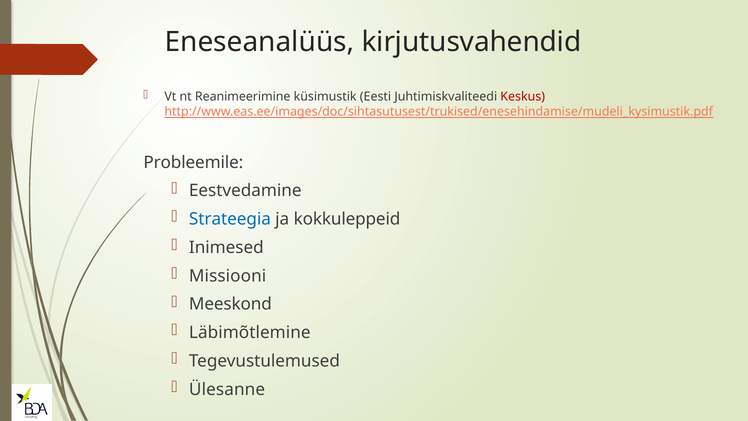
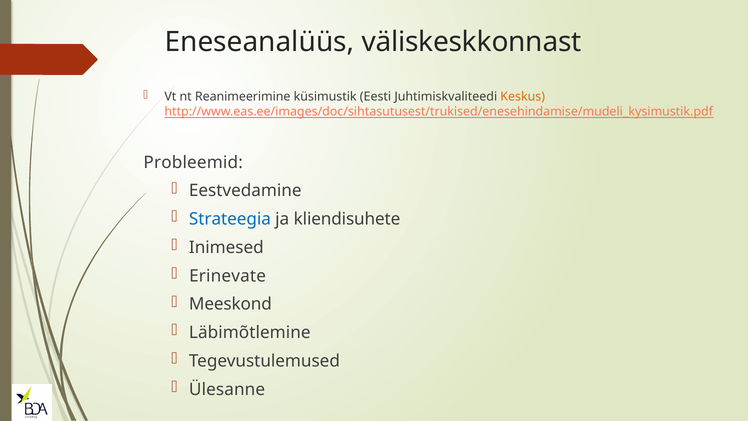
kirjutusvahendid: kirjutusvahendid -> väliskeskkonnast
Keskus colour: red -> orange
Probleemile: Probleemile -> Probleemid
kokkuleppeid: kokkuleppeid -> kliendisuhete
Missiooni: Missiooni -> Erinevate
